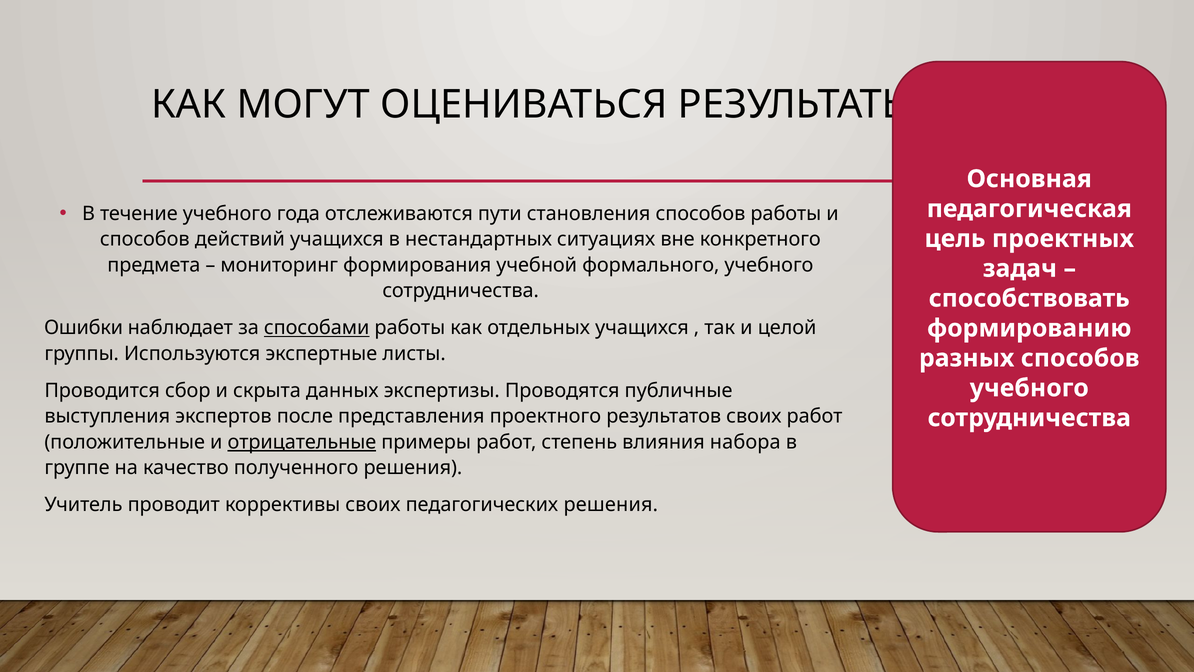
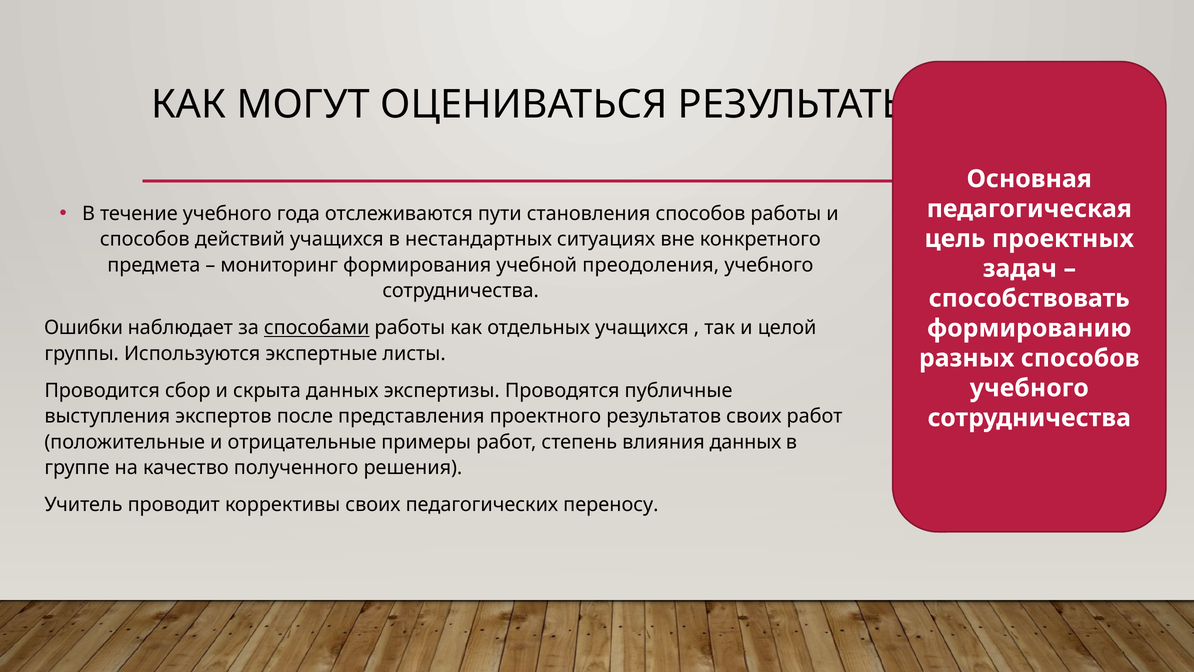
формального: формального -> преодоления
отрицательные underline: present -> none
влияния набора: набора -> данных
педагогических решения: решения -> переносу
